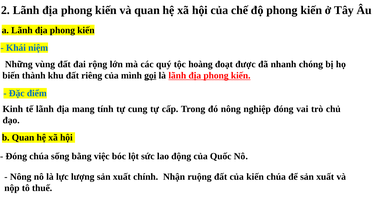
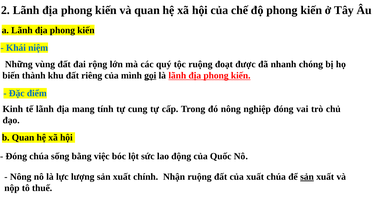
tộc hoàng: hoàng -> ruộng
của kiến: kiến -> xuất
sản at (307, 176) underline: none -> present
